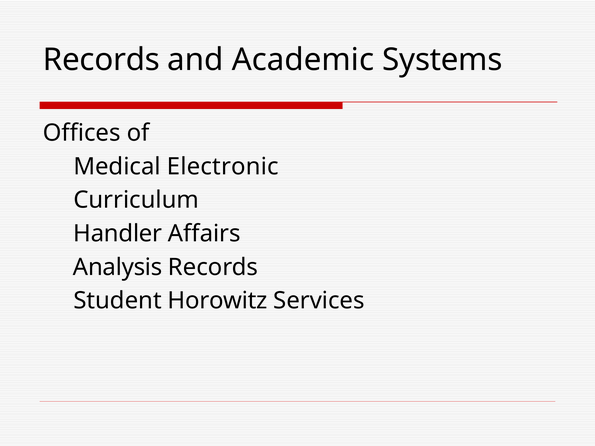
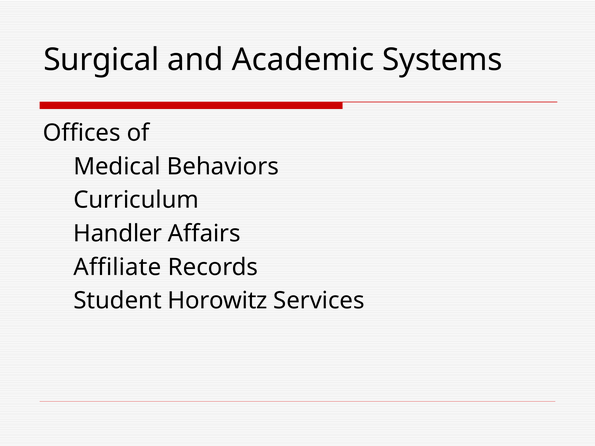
Records at (101, 60): Records -> Surgical
Electronic: Electronic -> Behaviors
Analysis: Analysis -> Affiliate
